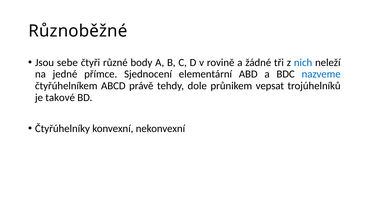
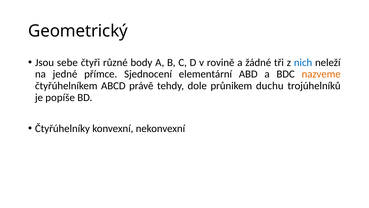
Různoběžné: Různoběžné -> Geometrický
nazveme colour: blue -> orange
vepsat: vepsat -> duchu
takové: takové -> popíše
